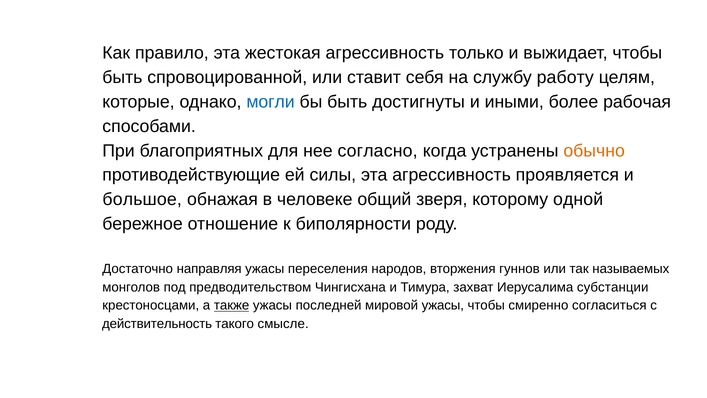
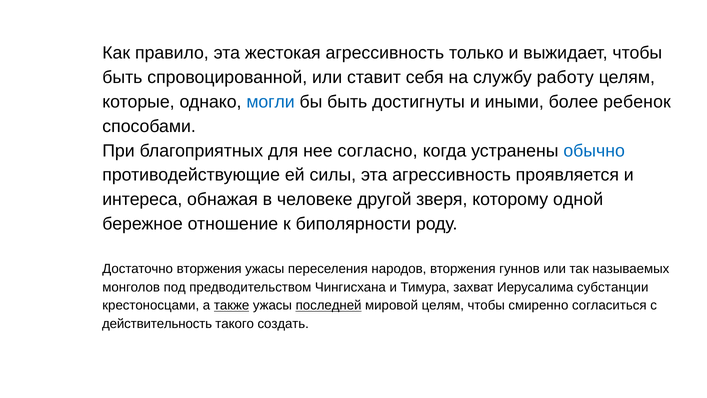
рабочая: рабочая -> ребенок
обычно colour: orange -> blue
большое: большое -> интереса
общий: общий -> другой
Достаточно направляя: направляя -> вторжения
последней underline: none -> present
мировой ужасы: ужасы -> целям
смысле: смысле -> создать
